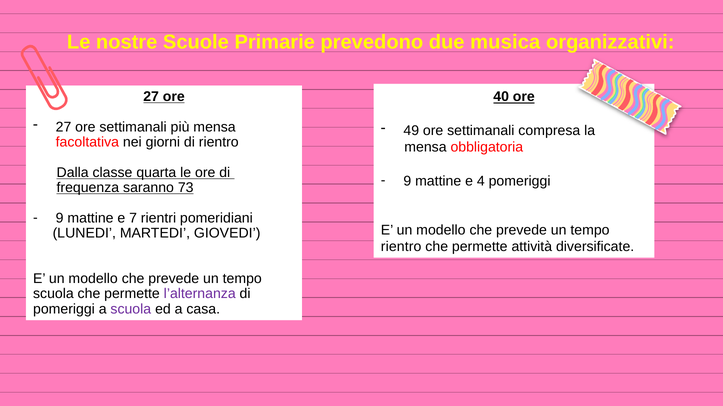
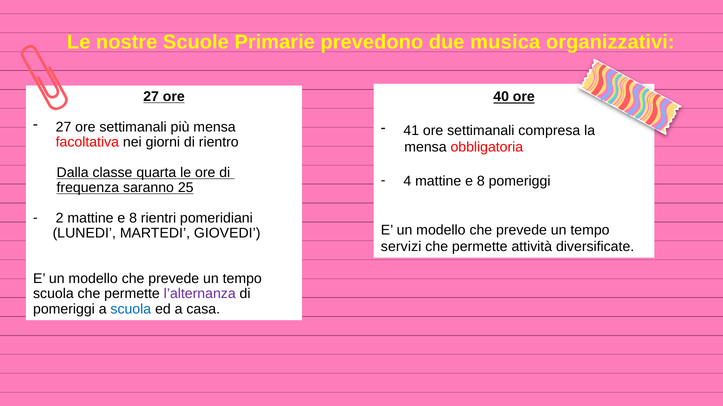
49: 49 -> 41
9 at (407, 181): 9 -> 4
4 at (481, 181): 4 -> 8
73: 73 -> 25
9 at (60, 218): 9 -> 2
7 at (133, 218): 7 -> 8
rientro at (401, 247): rientro -> servizi
scuola at (131, 309) colour: purple -> blue
